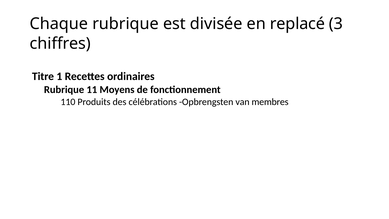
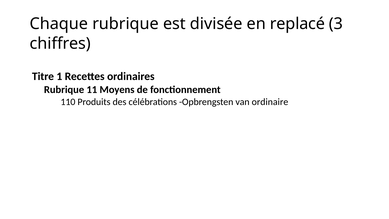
membres: membres -> ordinaire
